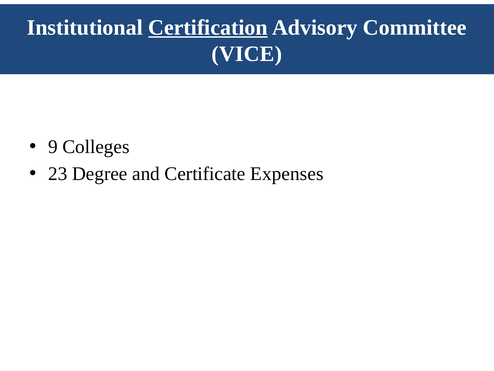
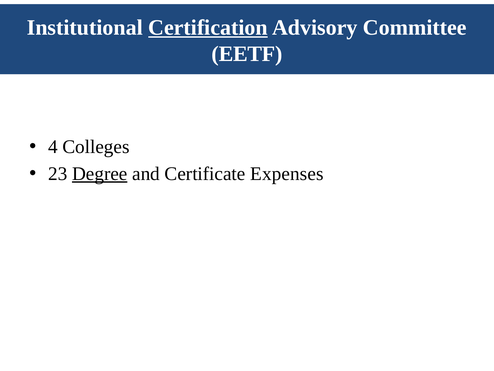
VICE: VICE -> EETF
9: 9 -> 4
Degree underline: none -> present
